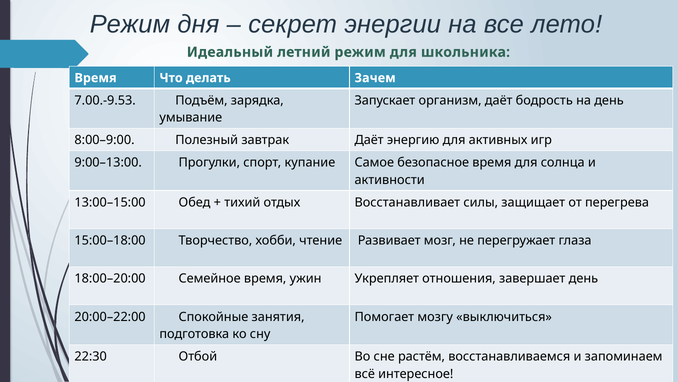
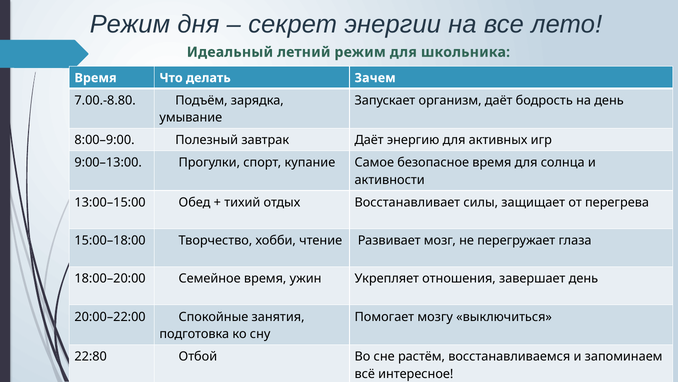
7.00.-9.53: 7.00.-9.53 -> 7.00.-8.80
22:30: 22:30 -> 22:80
